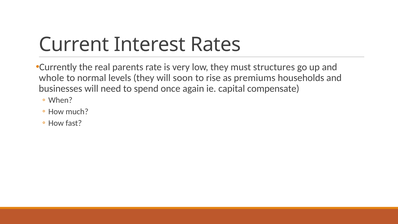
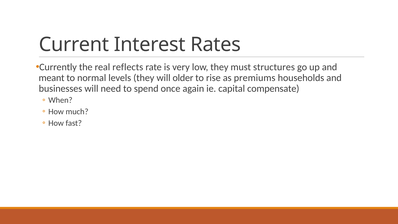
parents: parents -> reflects
whole: whole -> meant
soon: soon -> older
